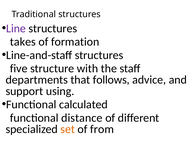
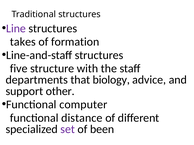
follows: follows -> biology
using: using -> other
calculated: calculated -> computer
set colour: orange -> purple
from: from -> been
